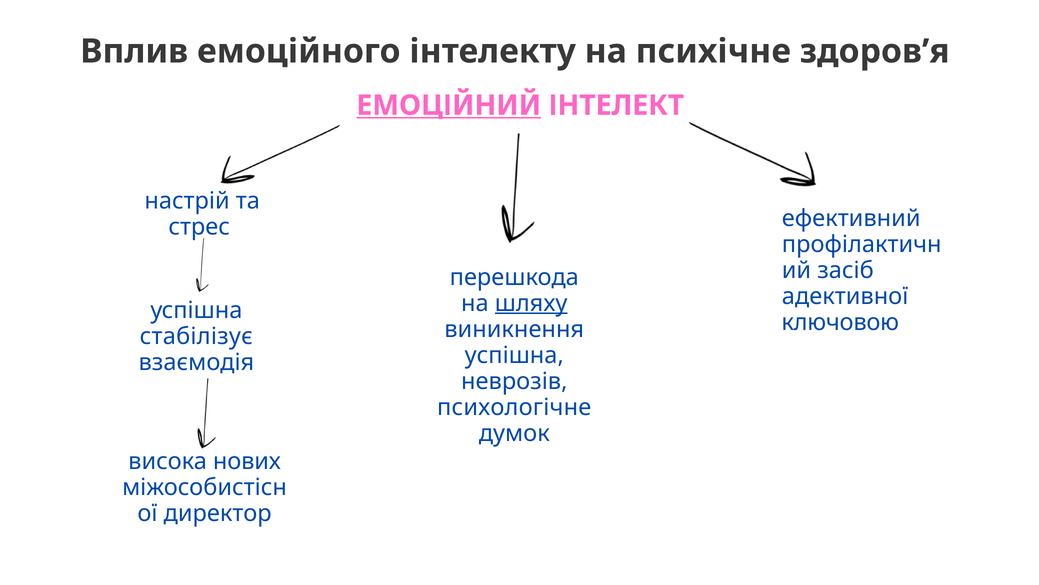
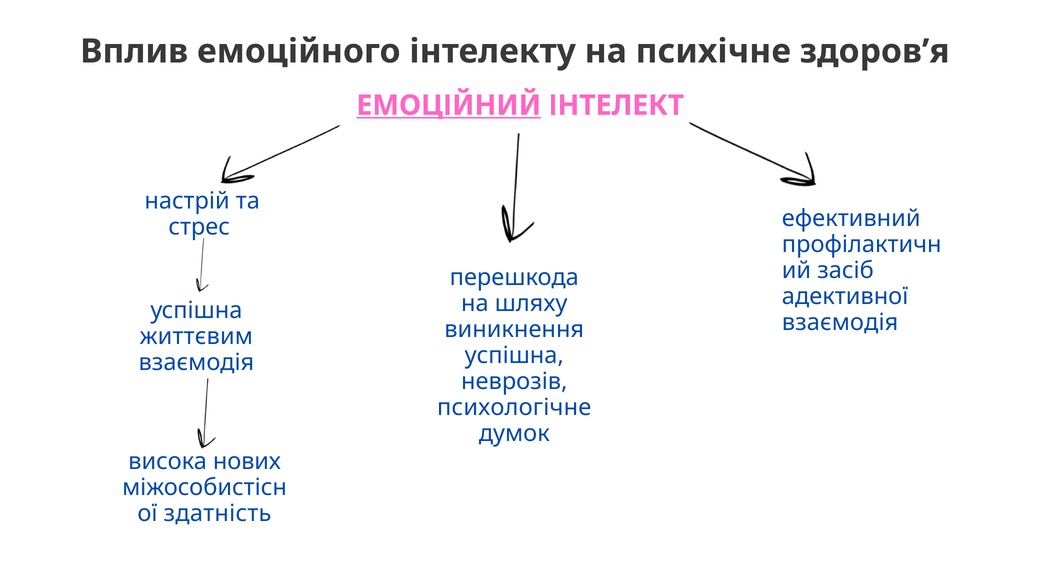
шляху underline: present -> none
ключовою at (840, 322): ключовою -> взаємодія
стабілізує: стабілізує -> життєвим
директор: директор -> здатність
